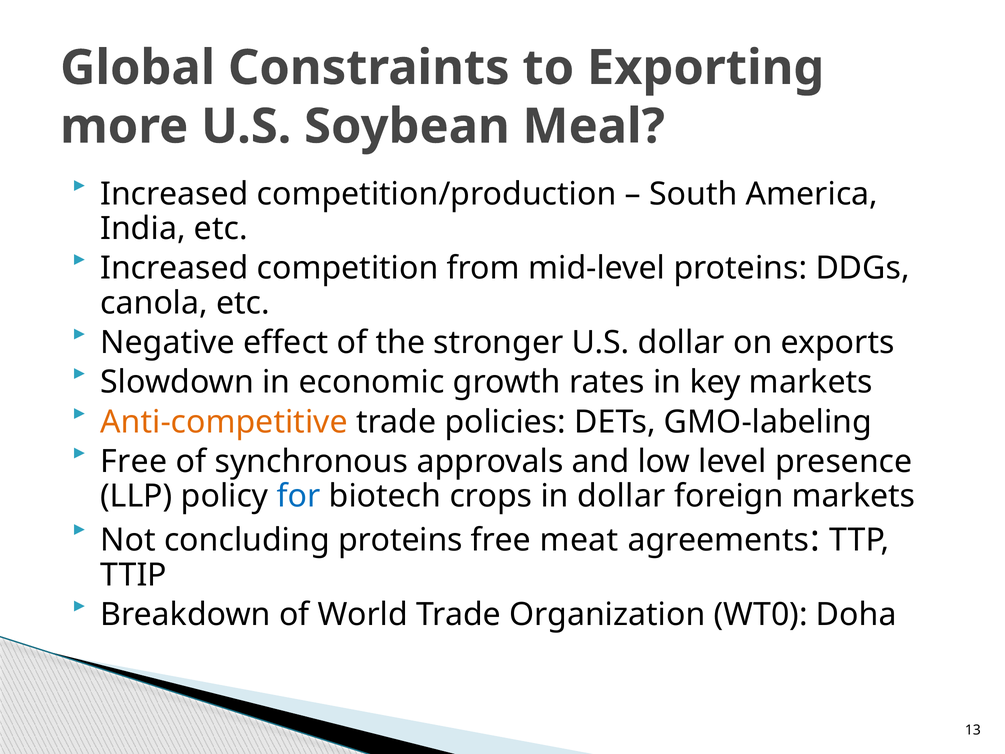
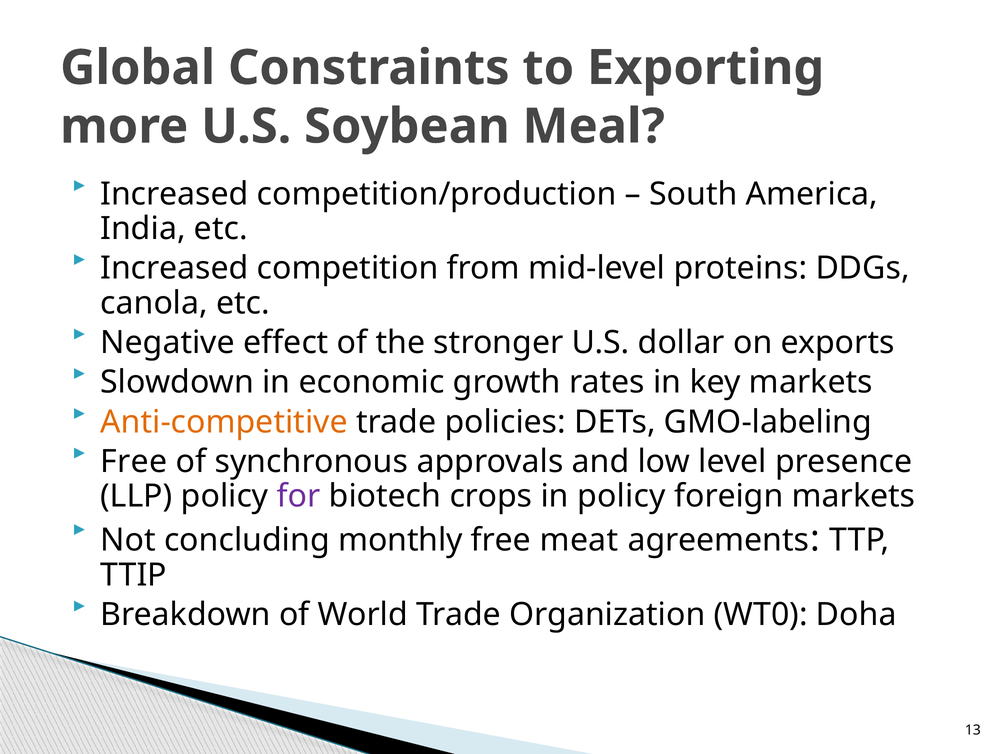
for colour: blue -> purple
in dollar: dollar -> policy
concluding proteins: proteins -> monthly
